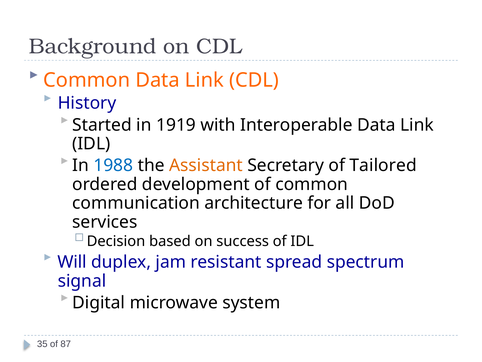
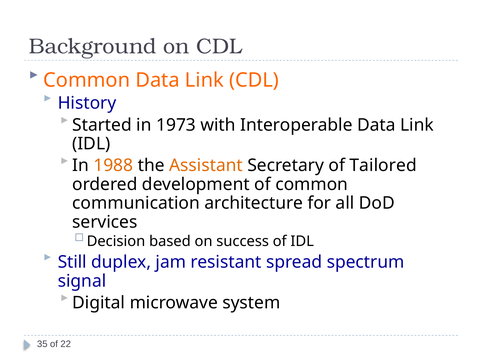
1919: 1919 -> 1973
1988 colour: blue -> orange
Will: Will -> Still
87: 87 -> 22
